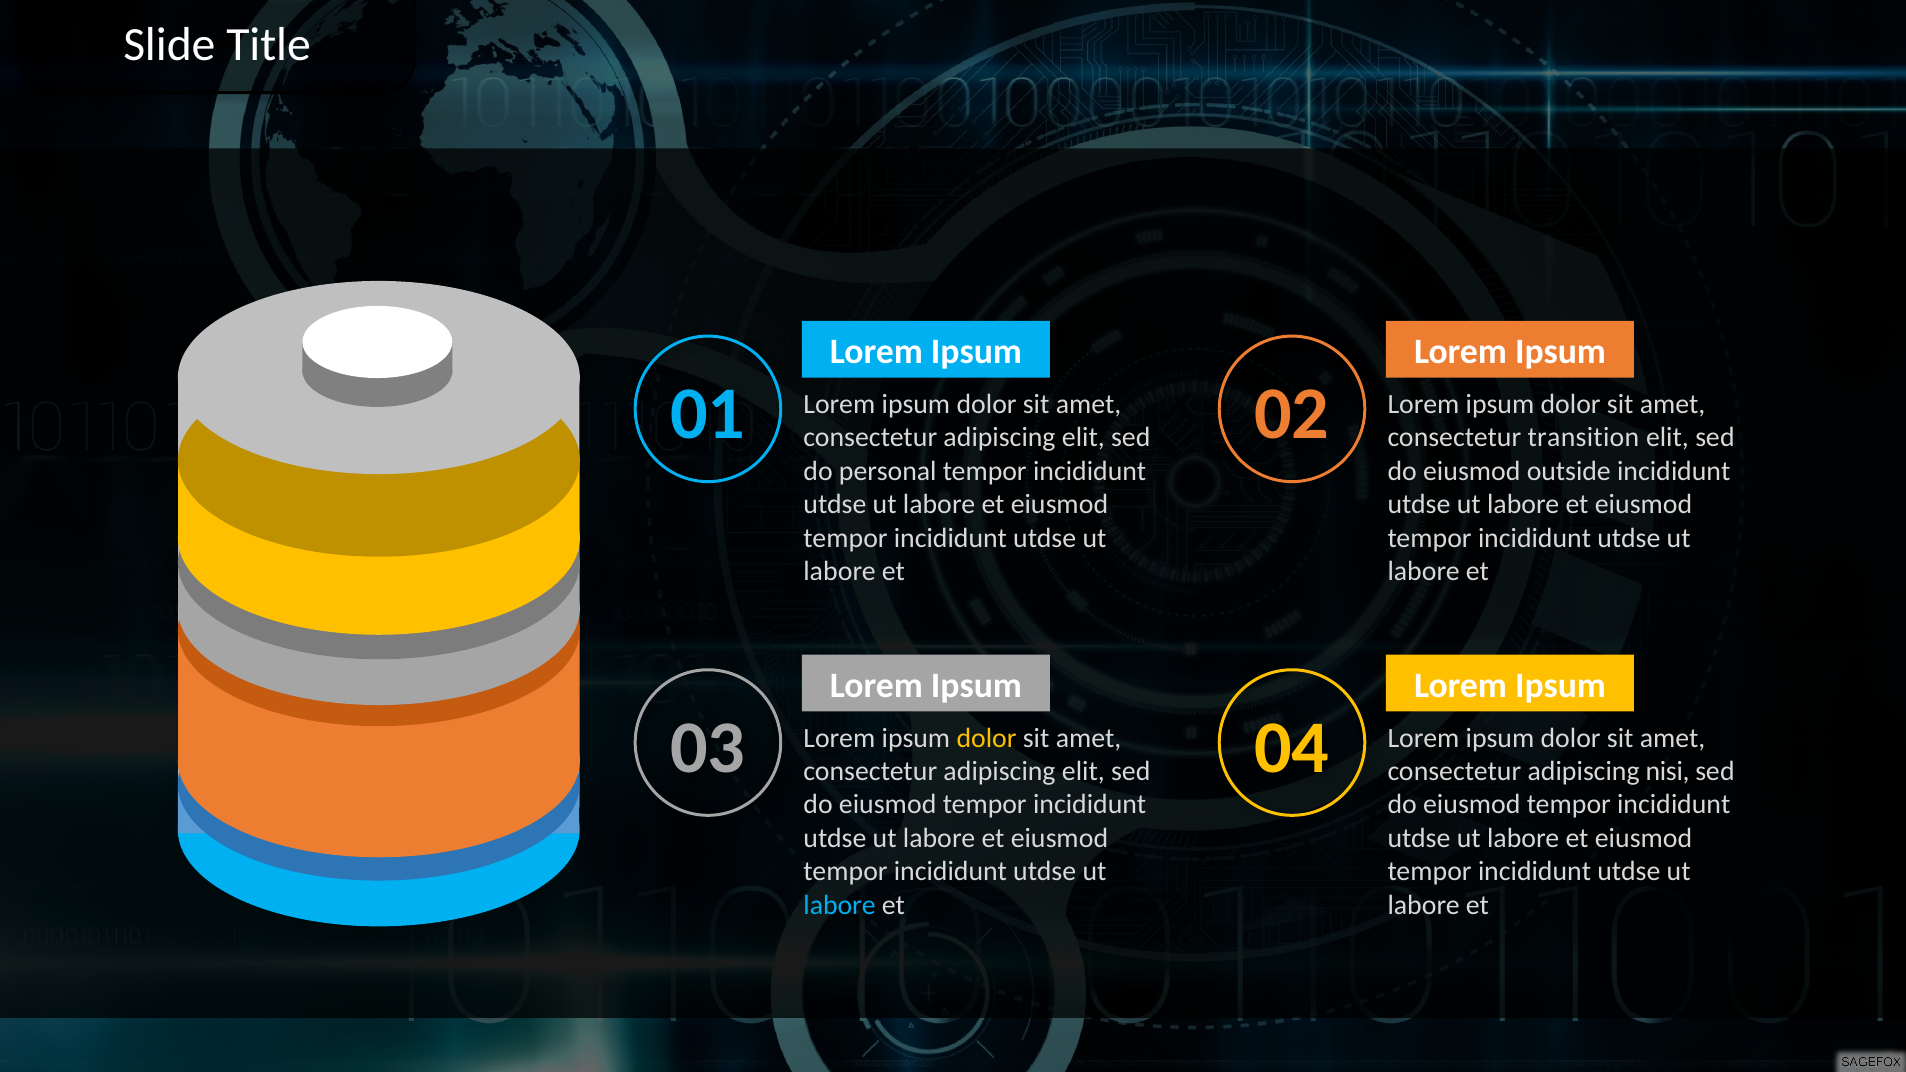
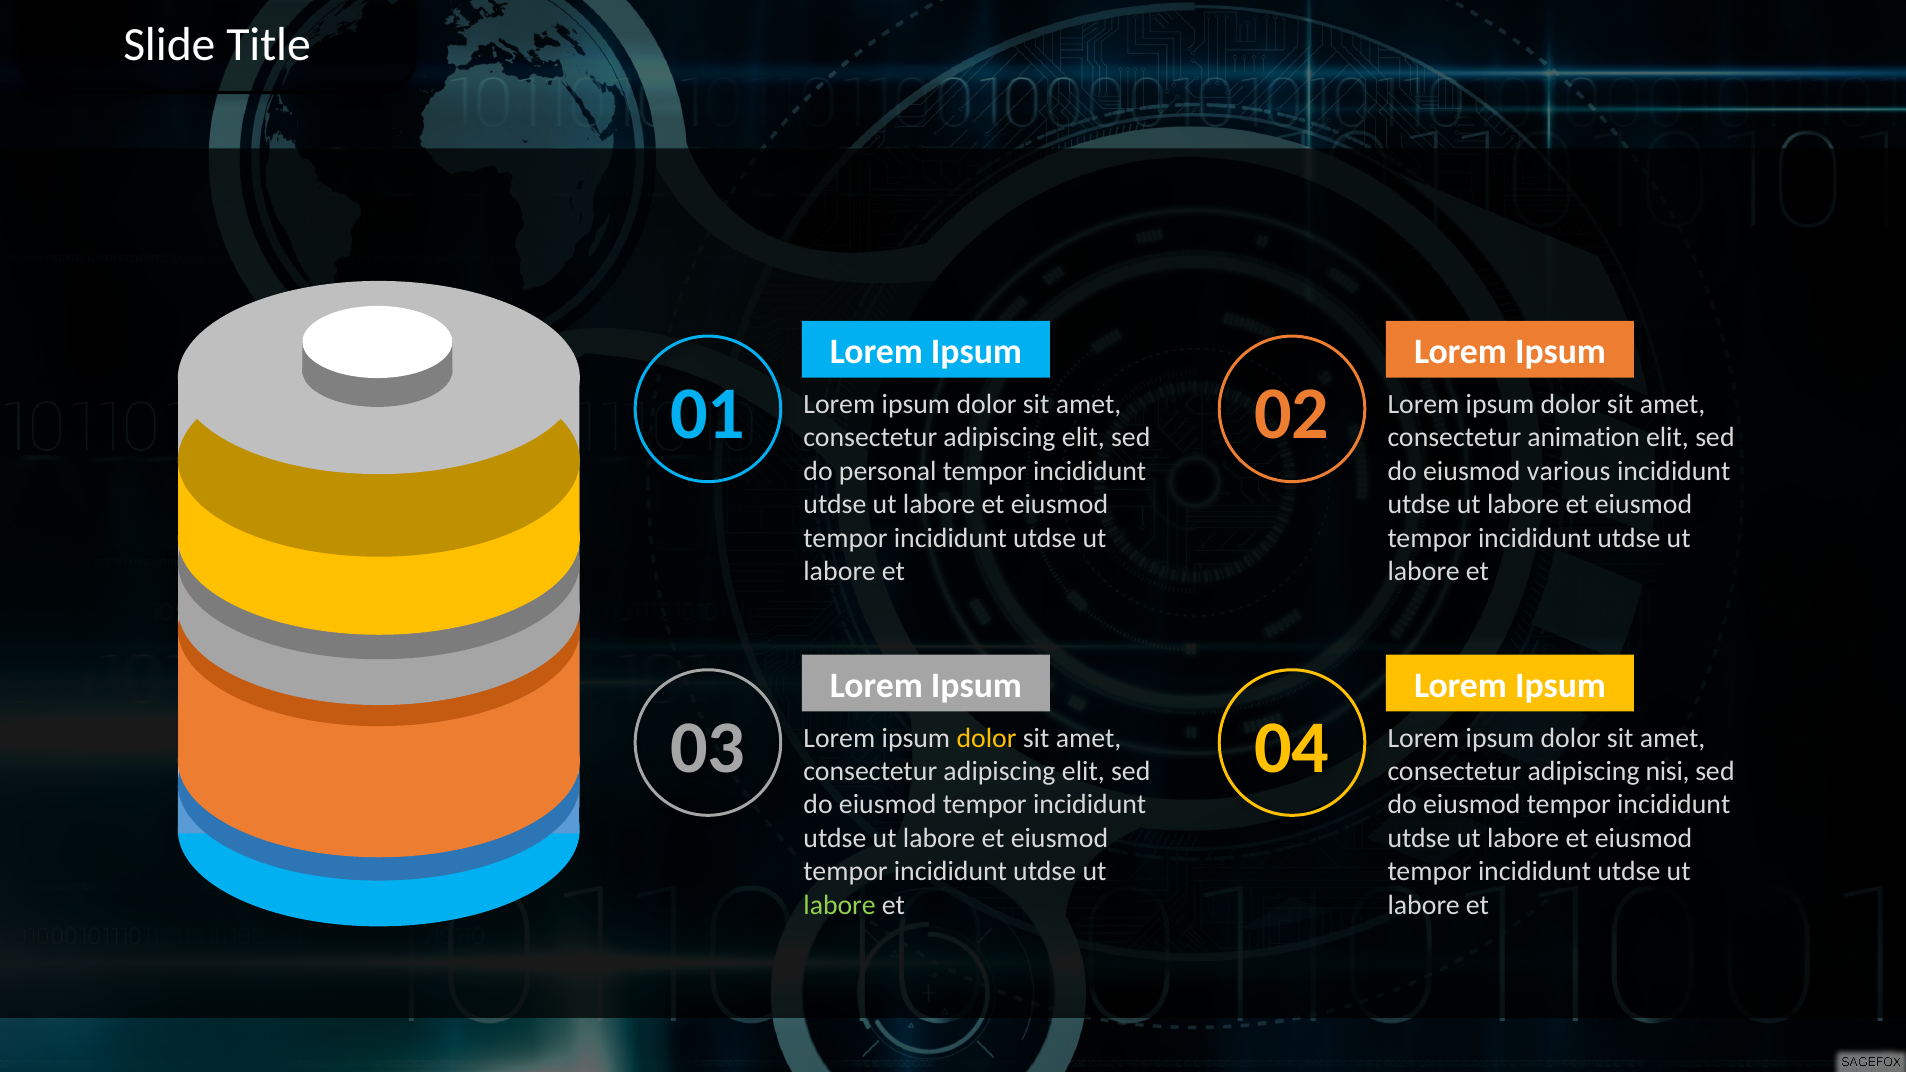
transition: transition -> animation
outside: outside -> various
labore at (840, 905) colour: light blue -> light green
